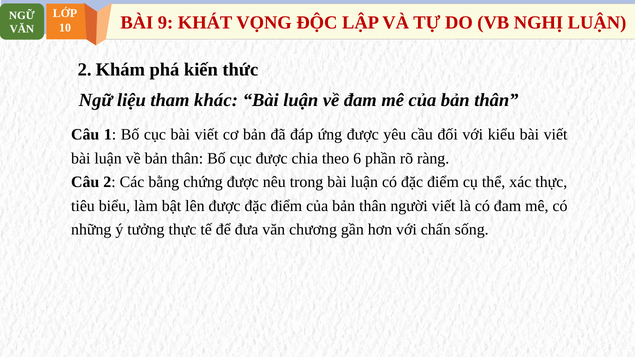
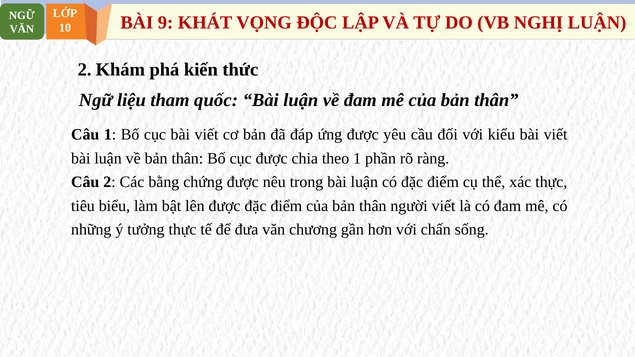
khác: khác -> quốc
theo 6: 6 -> 1
